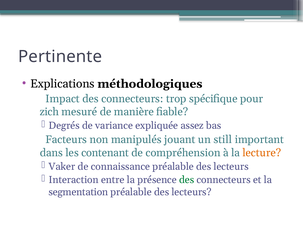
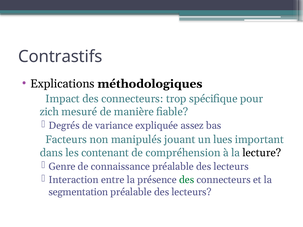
Pertinente: Pertinente -> Contrastifs
still: still -> lues
lecture colour: orange -> black
Vaker: Vaker -> Genre
